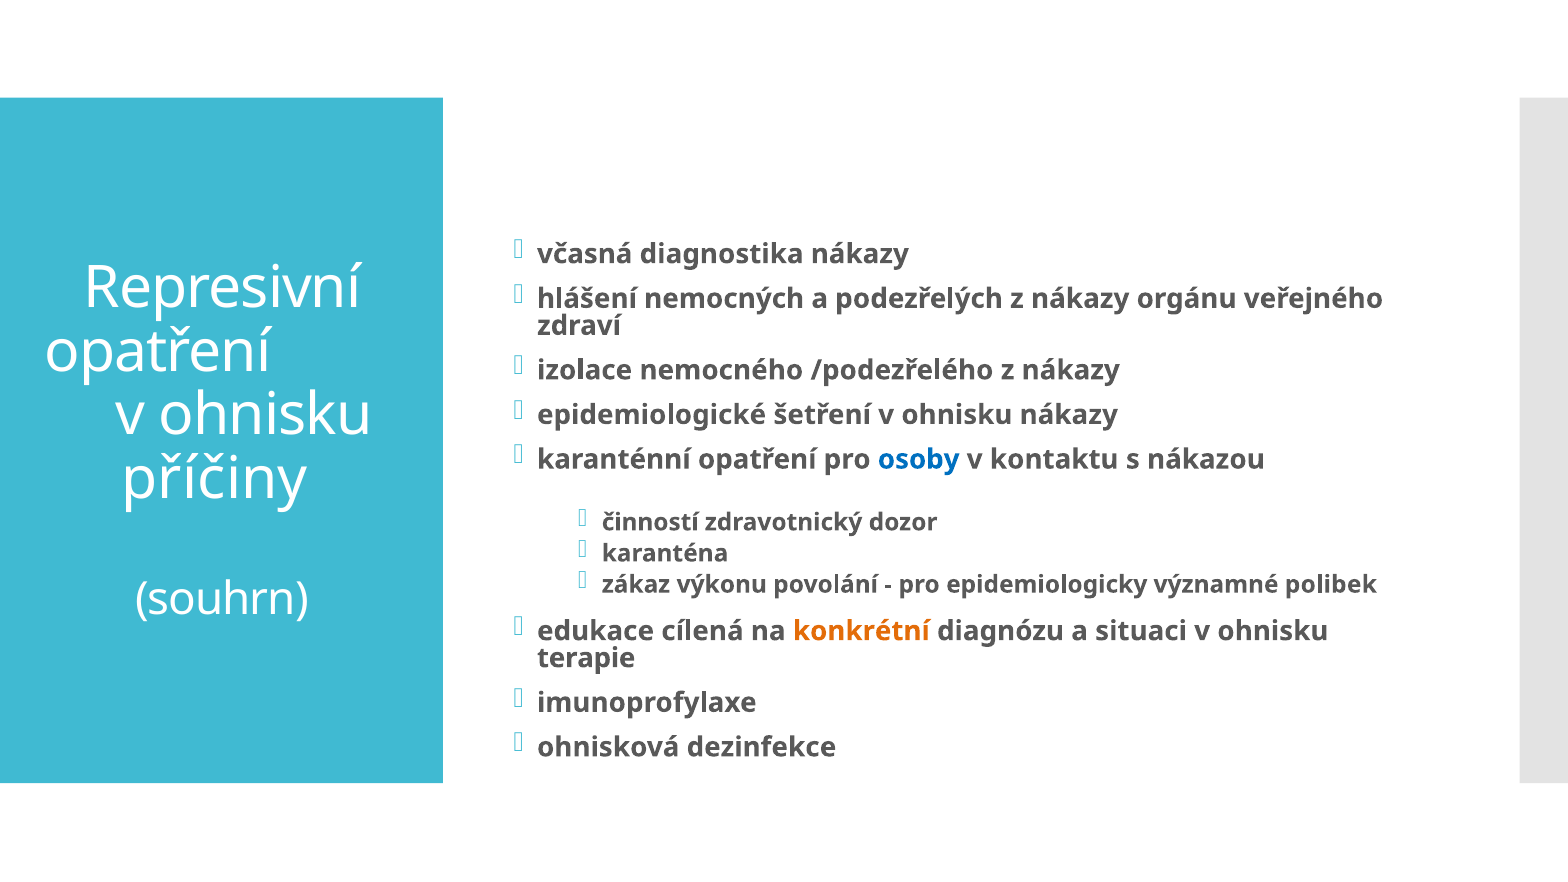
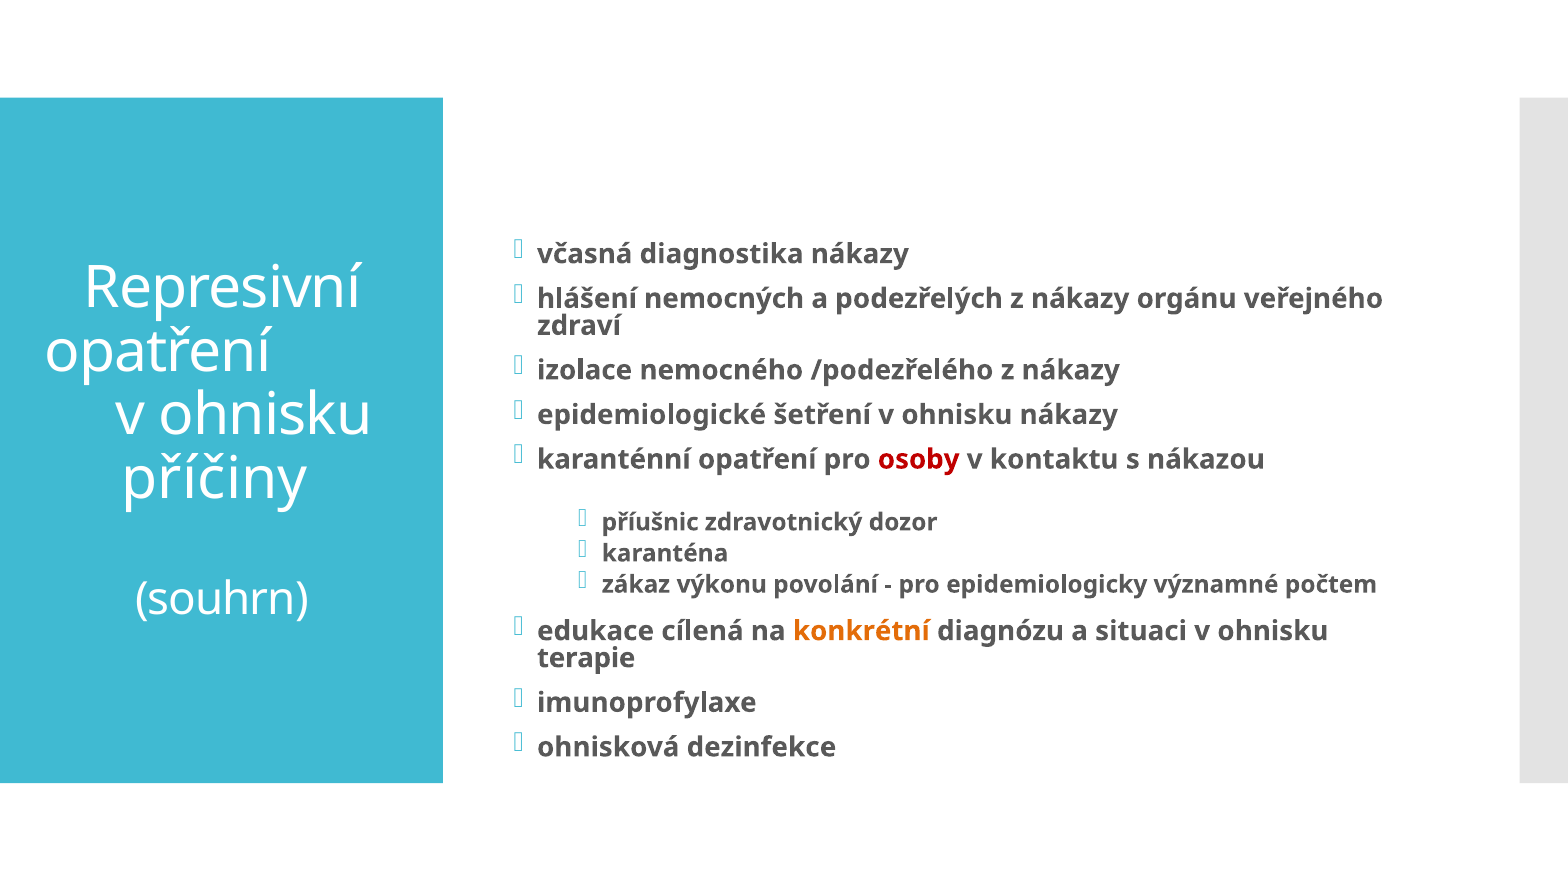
osoby colour: blue -> red
činností: činností -> příušnic
polibek: polibek -> počtem
